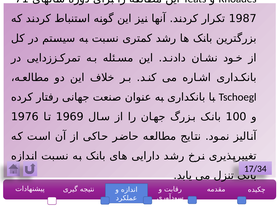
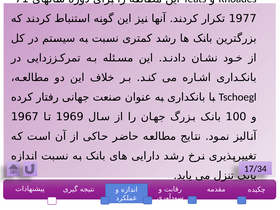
1987: 1987 -> 1977
1976: 1976 -> 1967
